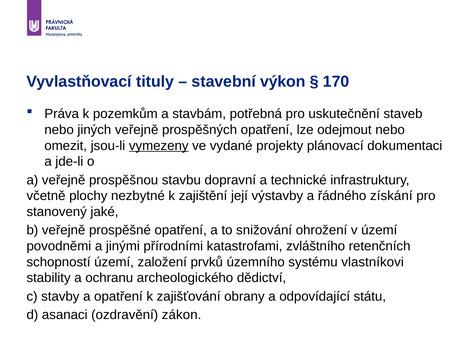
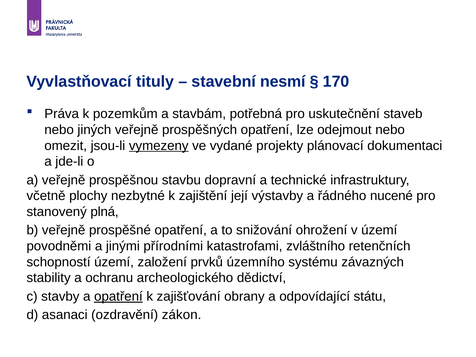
výkon: výkon -> nesmí
získání: získání -> nucené
jaké: jaké -> plná
vlastníkovi: vlastníkovi -> závazných
opatření at (118, 296) underline: none -> present
